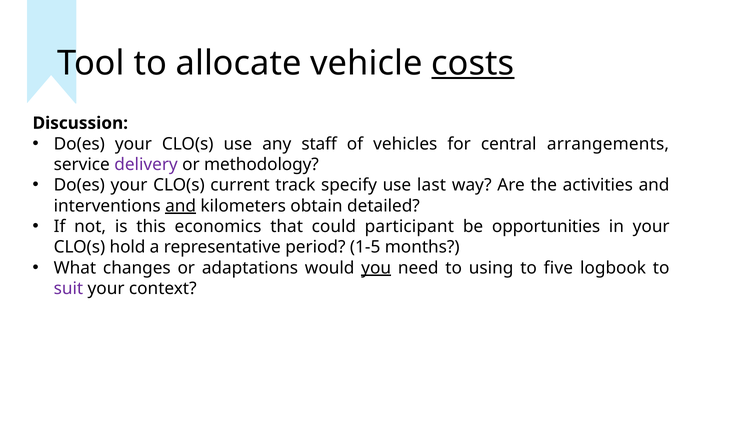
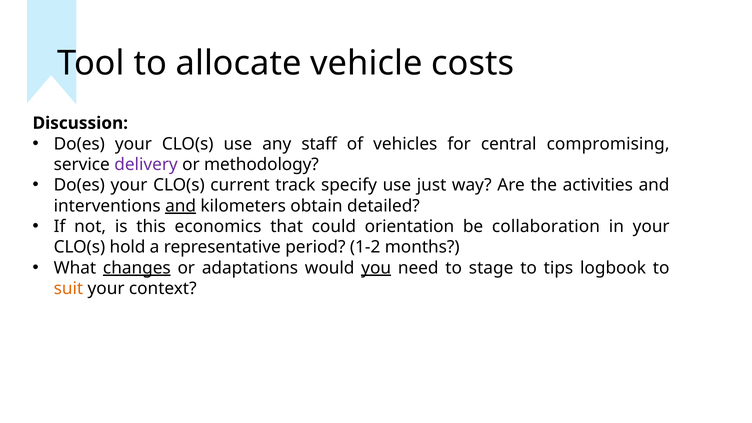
costs underline: present -> none
arrangements: arrangements -> compromising
last: last -> just
participant: participant -> orientation
opportunities: opportunities -> collaboration
1-5: 1-5 -> 1-2
changes underline: none -> present
using: using -> stage
five: five -> tips
suit colour: purple -> orange
